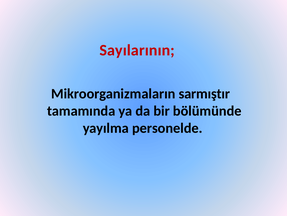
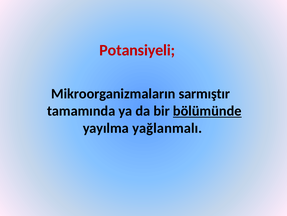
Sayılarının: Sayılarının -> Potansiyeli
bölümünde underline: none -> present
personelde: personelde -> yağlanmalı
